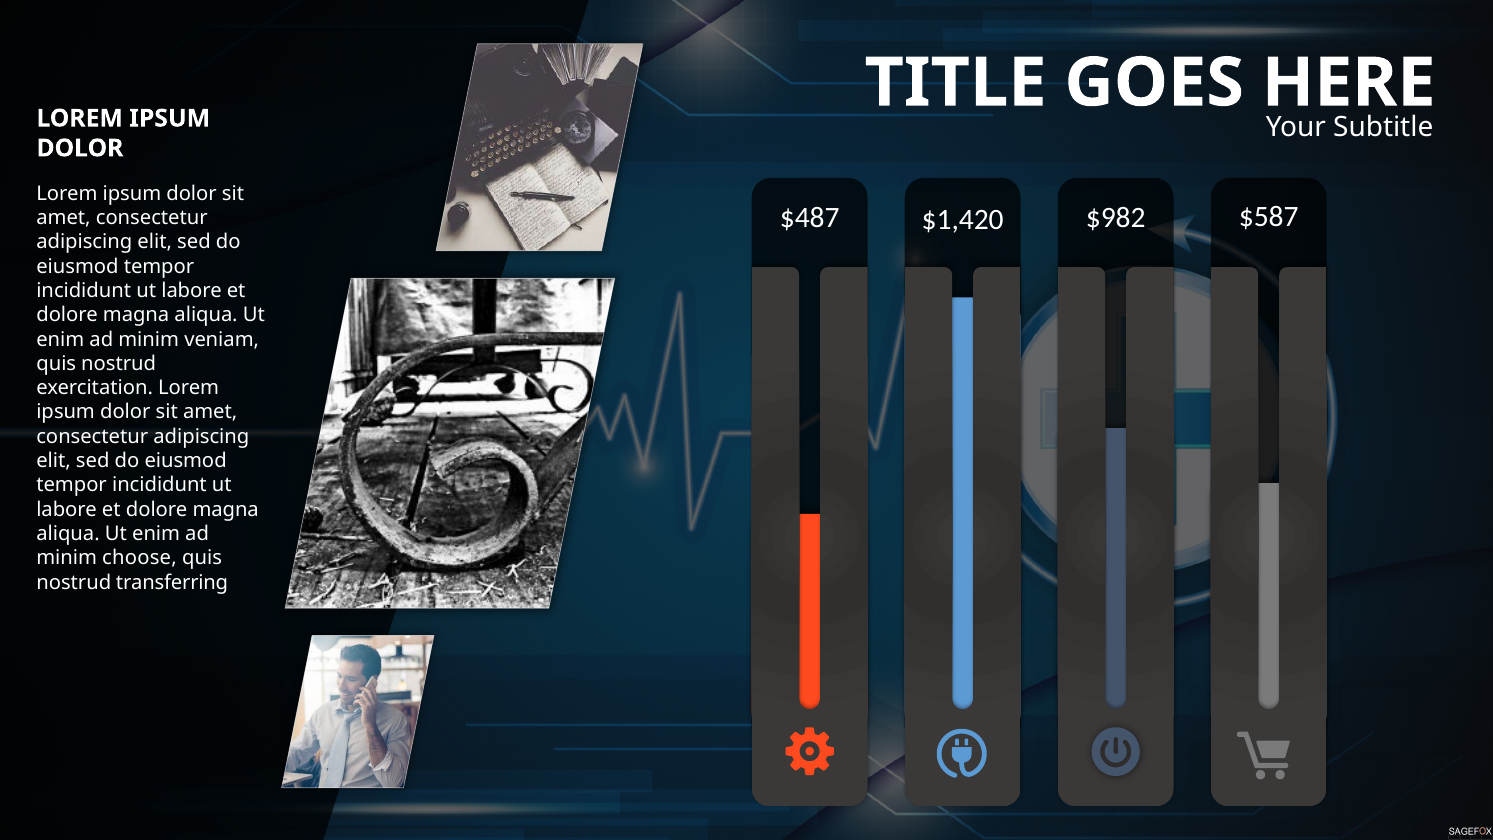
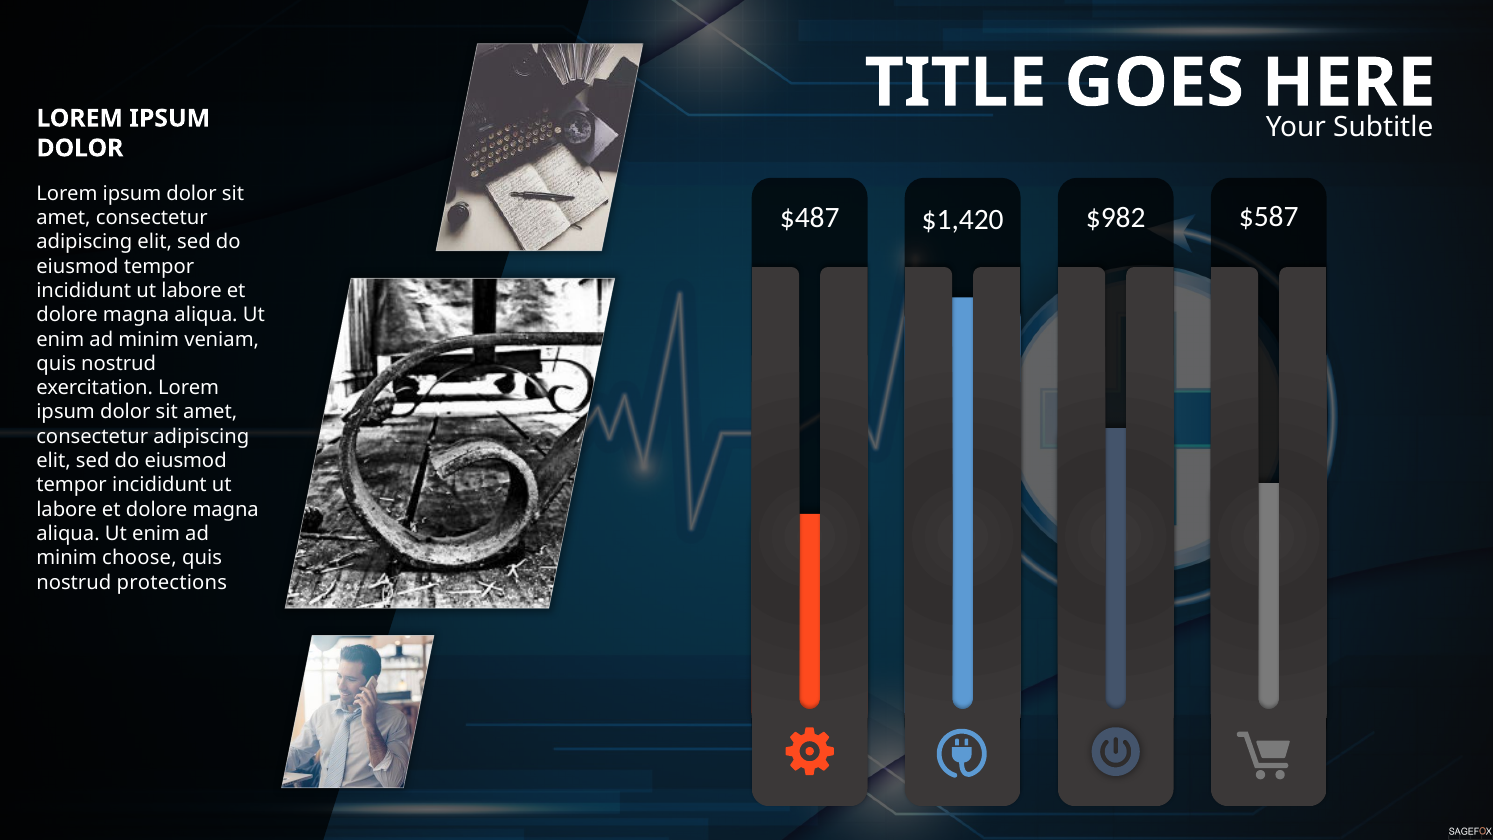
transferring: transferring -> protections
